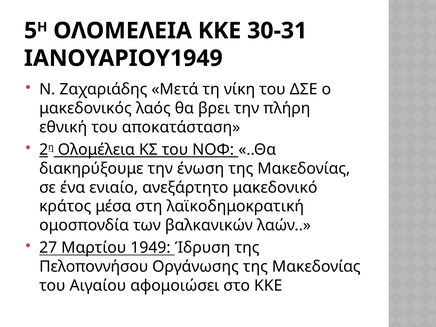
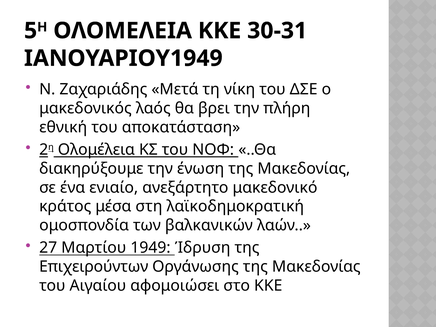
Πελοποννήσου: Πελοποννήσου -> Επιχειρούντων
